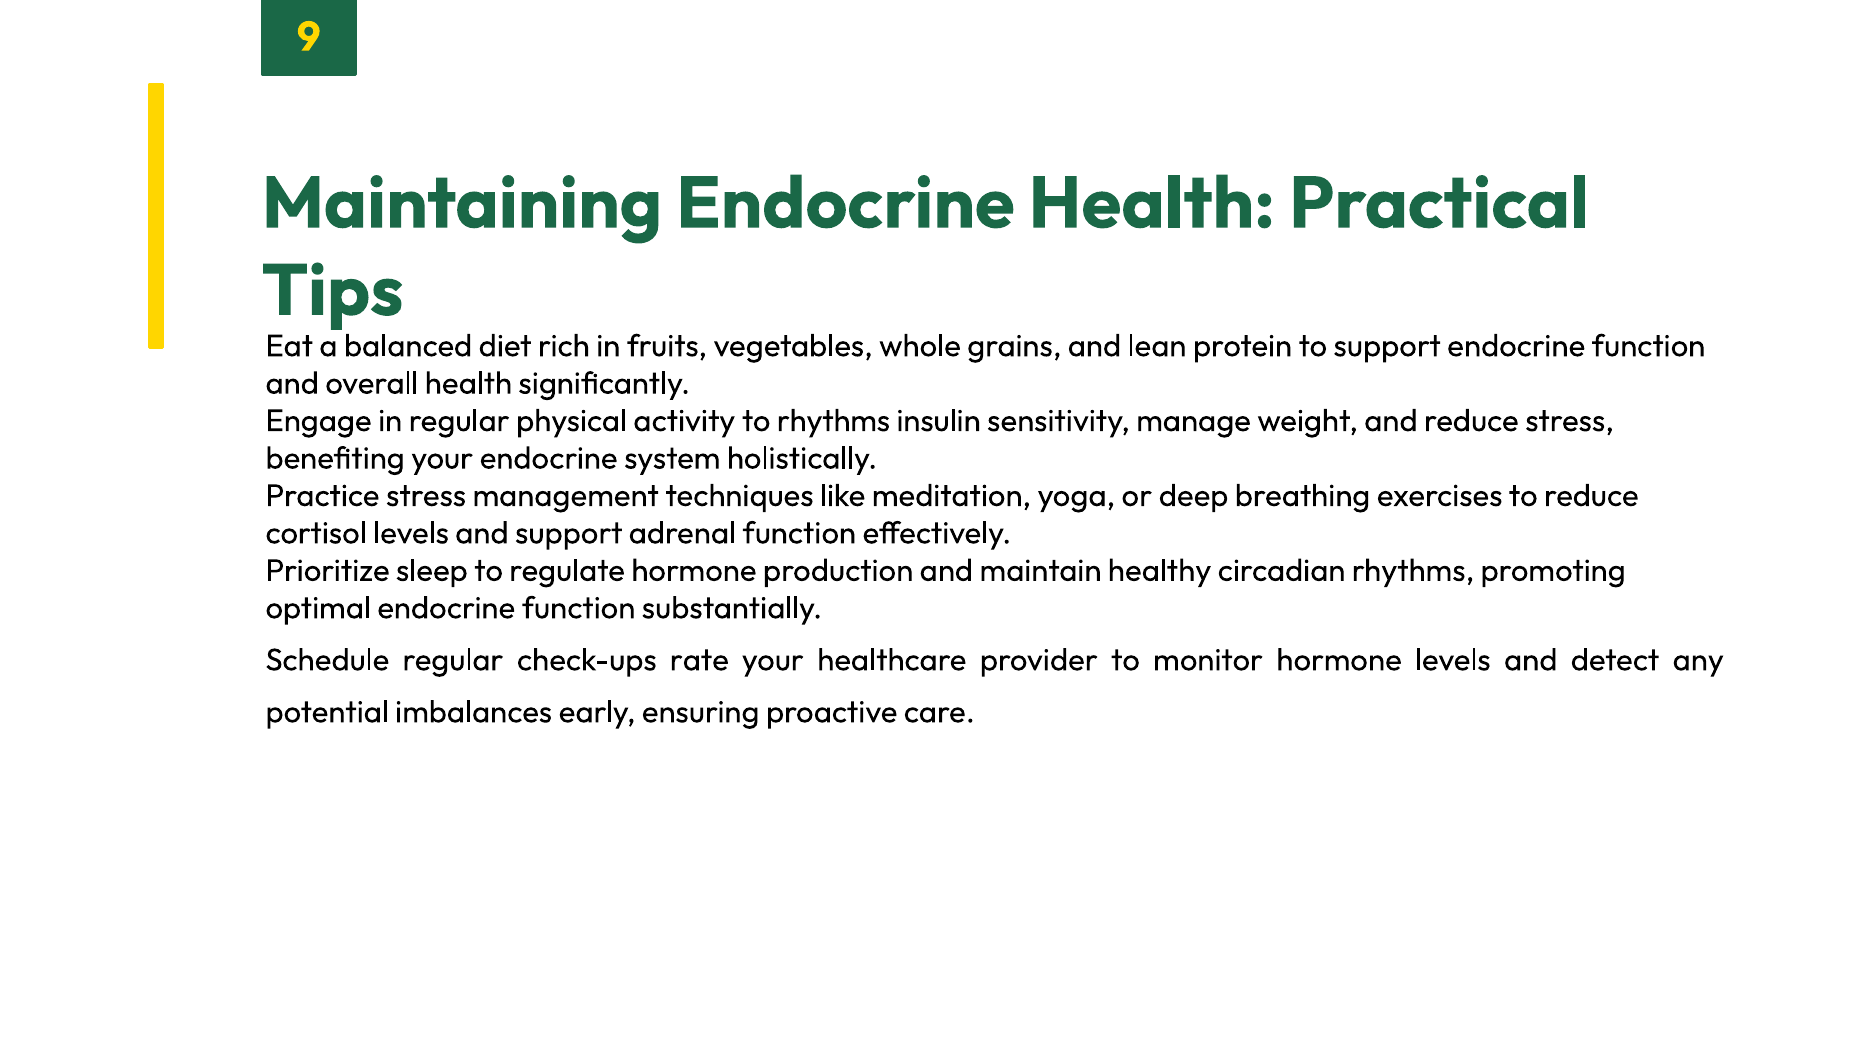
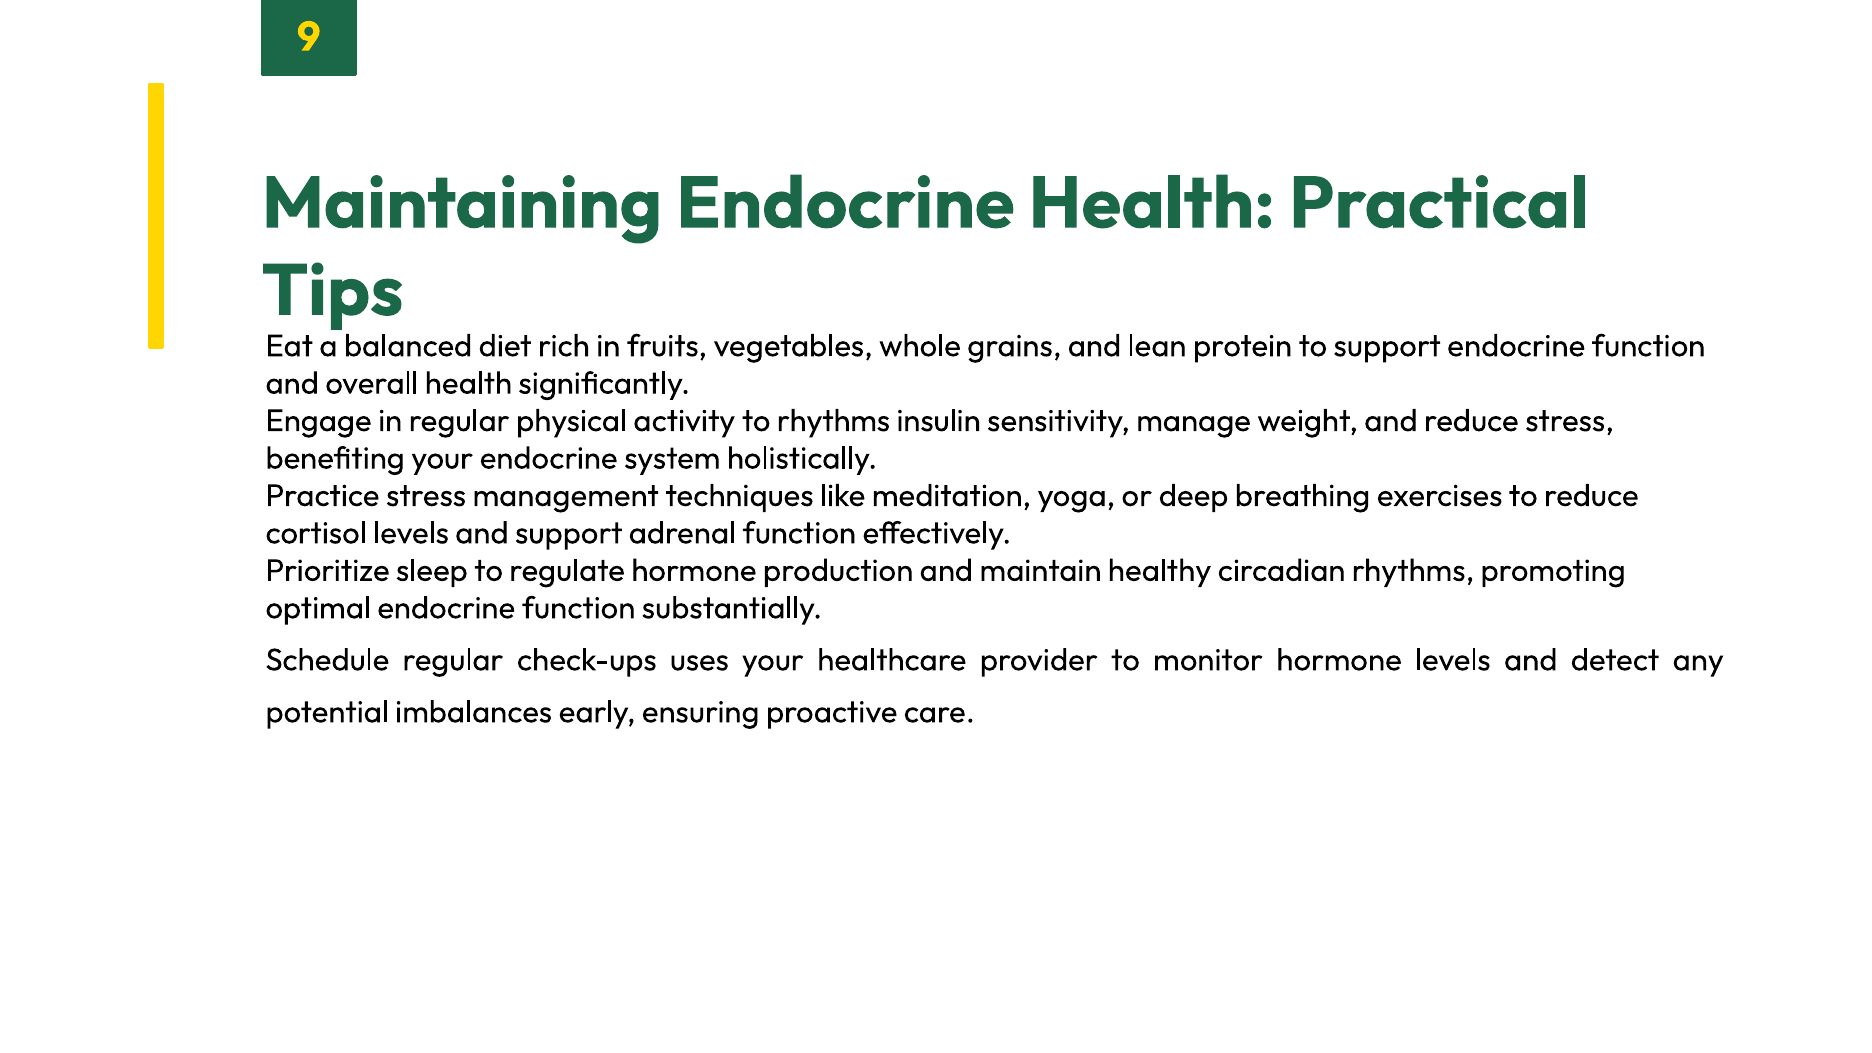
rate: rate -> uses
